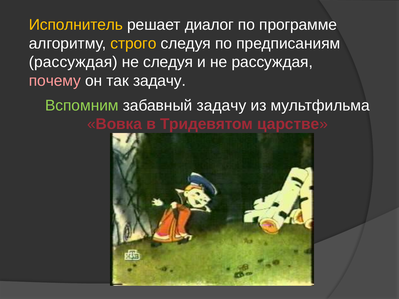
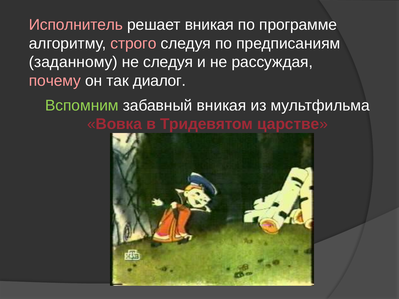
Исполнитель colour: yellow -> pink
решает диалог: диалог -> вникая
строго colour: yellow -> pink
рассуждая at (73, 62): рассуждая -> заданному
так задачу: задачу -> диалог
забавный задачу: задачу -> вникая
